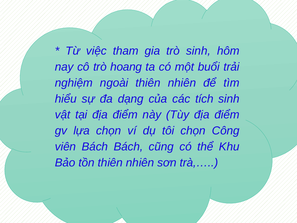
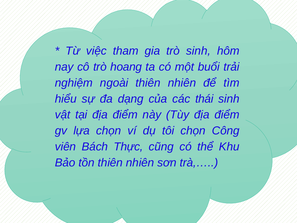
tích: tích -> thái
Bách Bách: Bách -> Thực
